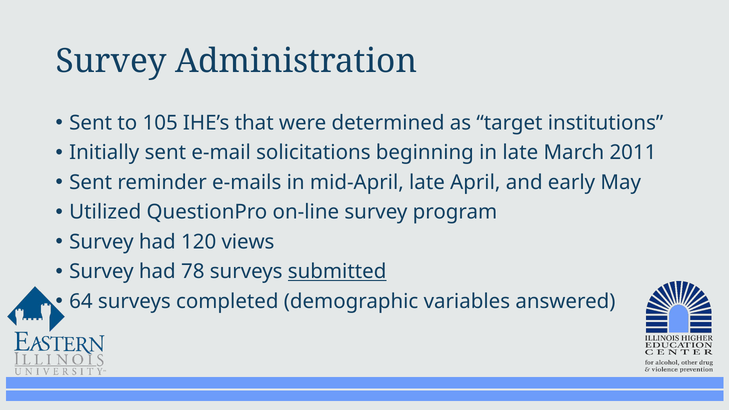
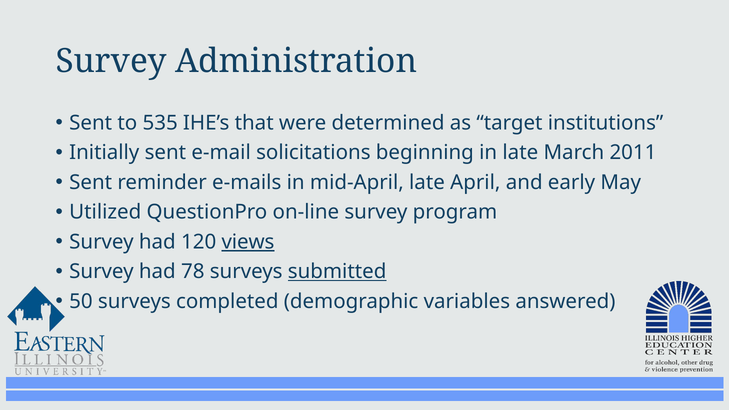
105: 105 -> 535
views underline: none -> present
64: 64 -> 50
